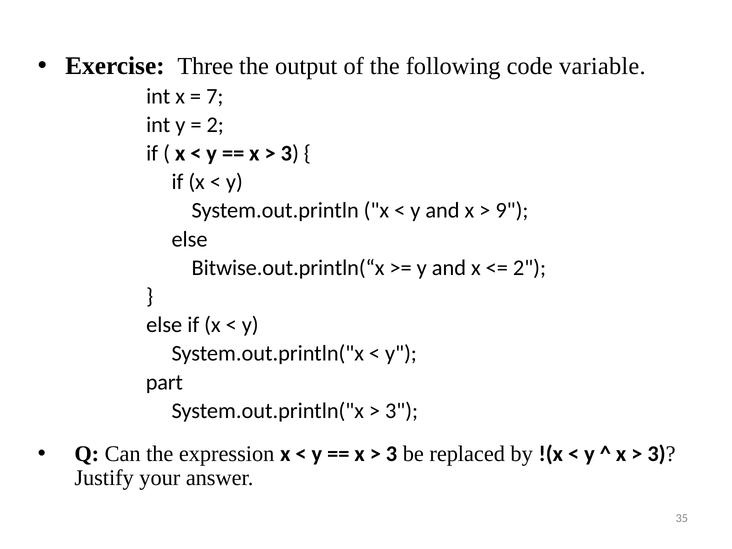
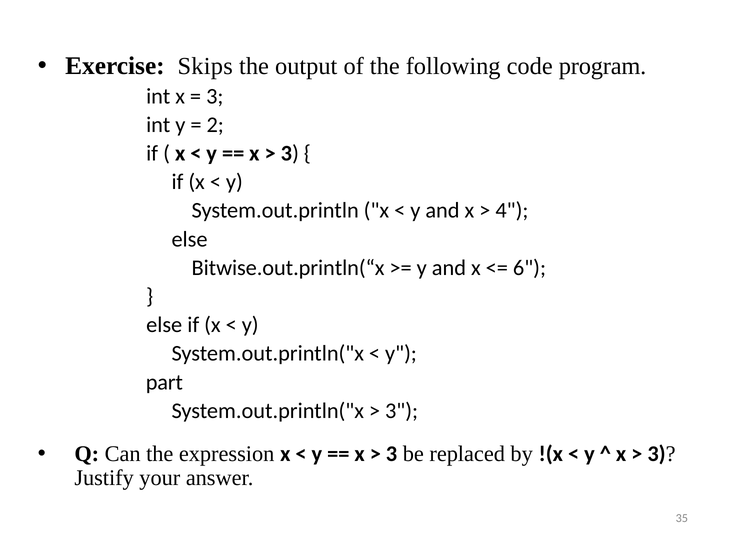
Three: Three -> Skips
variable: variable -> program
7 at (215, 96): 7 -> 3
9: 9 -> 4
2 at (529, 268): 2 -> 6
